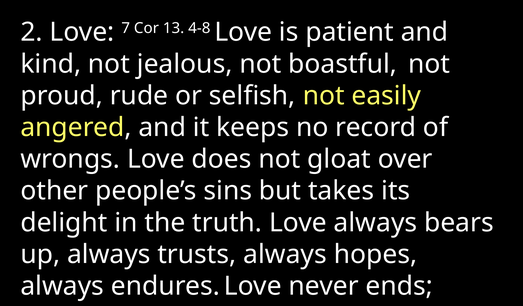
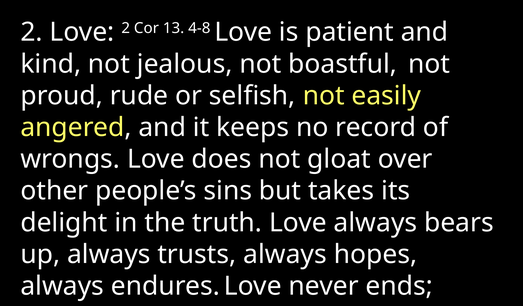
Love 7: 7 -> 2
